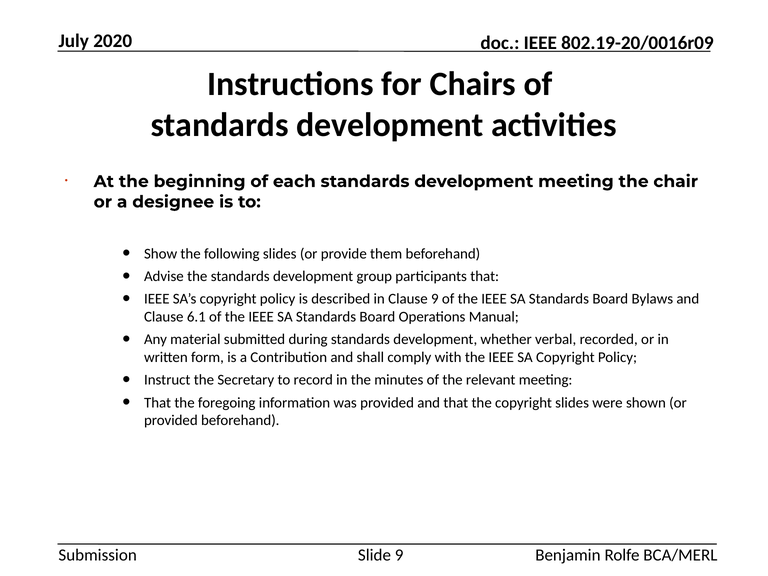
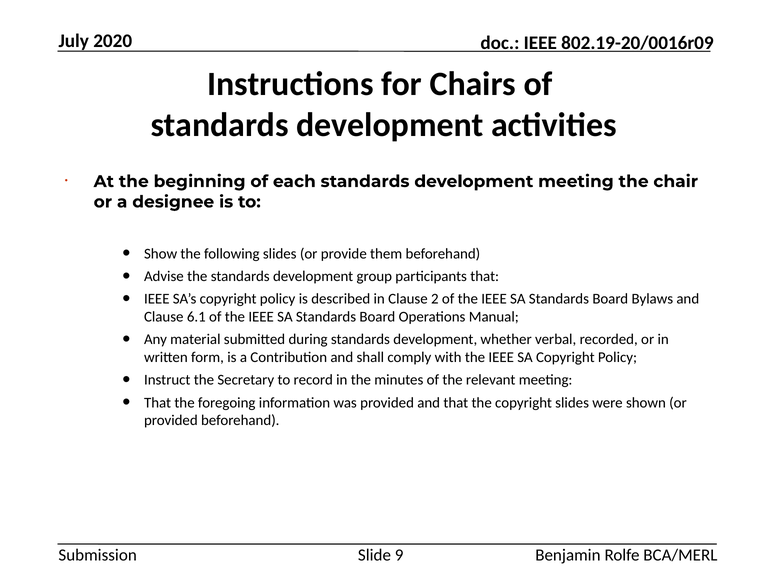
Clause 9: 9 -> 2
